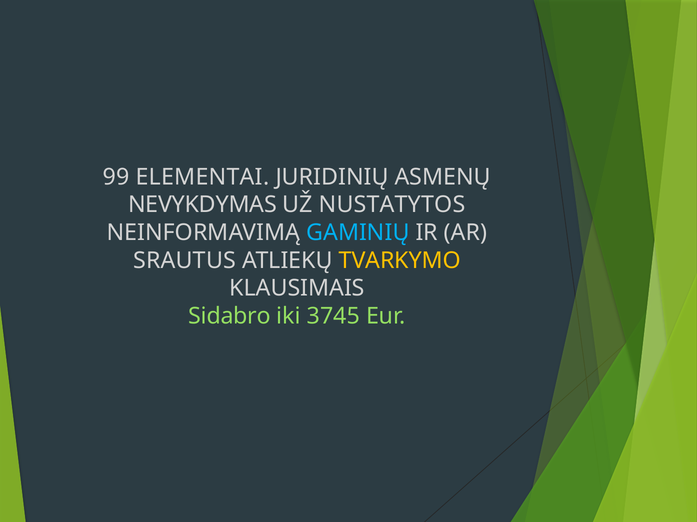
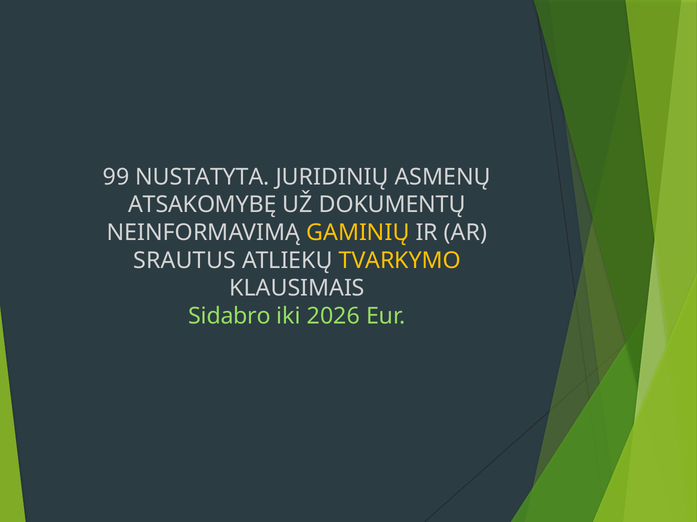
ELEMENTAI: ELEMENTAI -> NUSTATYTA
NEVYKDYMAS: NEVYKDYMAS -> ATSAKOMYBĘ
NUSTATYTOS: NUSTATYTOS -> DOKUMENTŲ
GAMINIŲ colour: light blue -> yellow
3745: 3745 -> 2026
